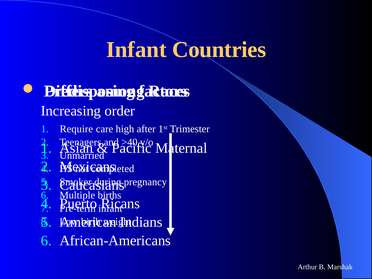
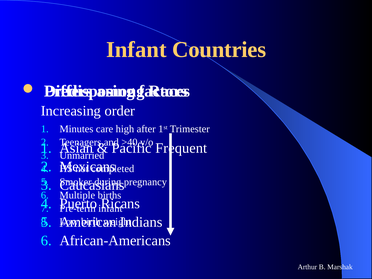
Require: Require -> Minutes
Maternal: Maternal -> Frequent
